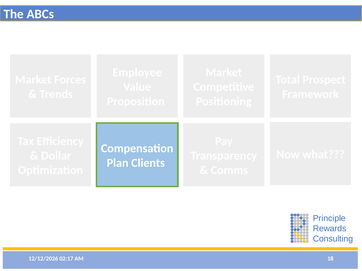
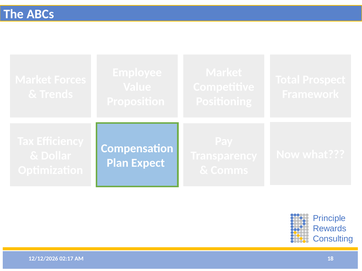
Clients: Clients -> Expect
